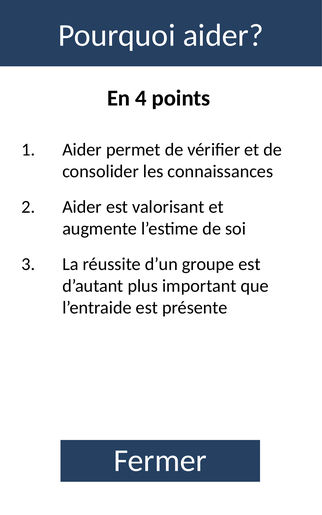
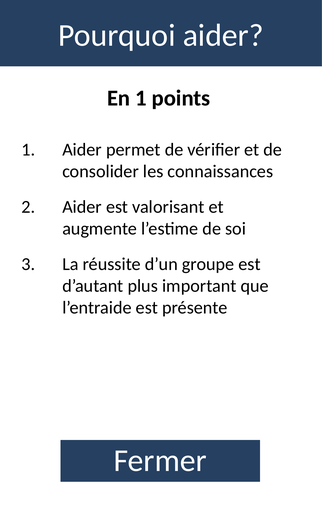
En 4: 4 -> 1
